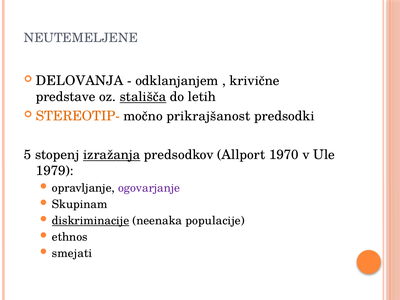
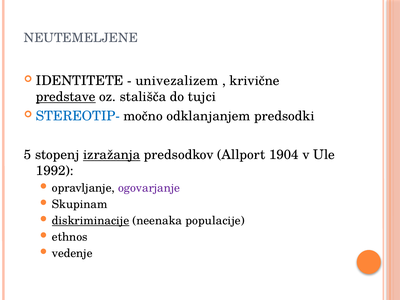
DELOVANJA: DELOVANJA -> IDENTITETE
odklanjanjem: odklanjanjem -> univezalizem
predstave underline: none -> present
stališča underline: present -> none
letih: letih -> tujci
STEREOTIP- colour: orange -> blue
prikrajšanost: prikrajšanost -> odklanjanjem
1970: 1970 -> 1904
1979: 1979 -> 1992
smejati: smejati -> vedenje
